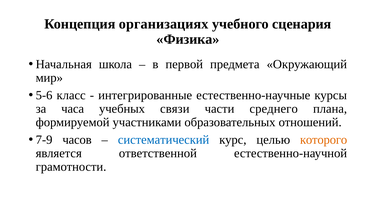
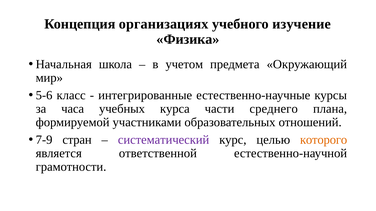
сценария: сценария -> изучение
первой: первой -> учетом
связи: связи -> курса
часов: часов -> стран
систематический colour: blue -> purple
